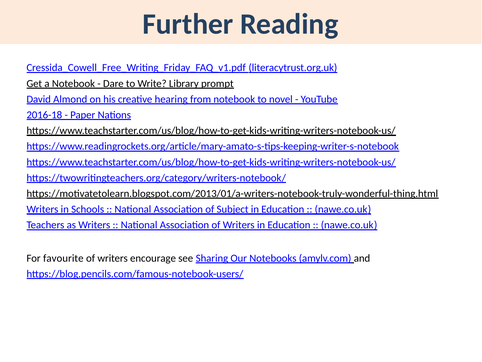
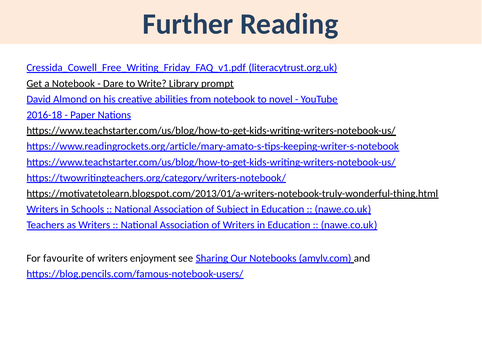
hearing: hearing -> abilities
encourage: encourage -> enjoyment
